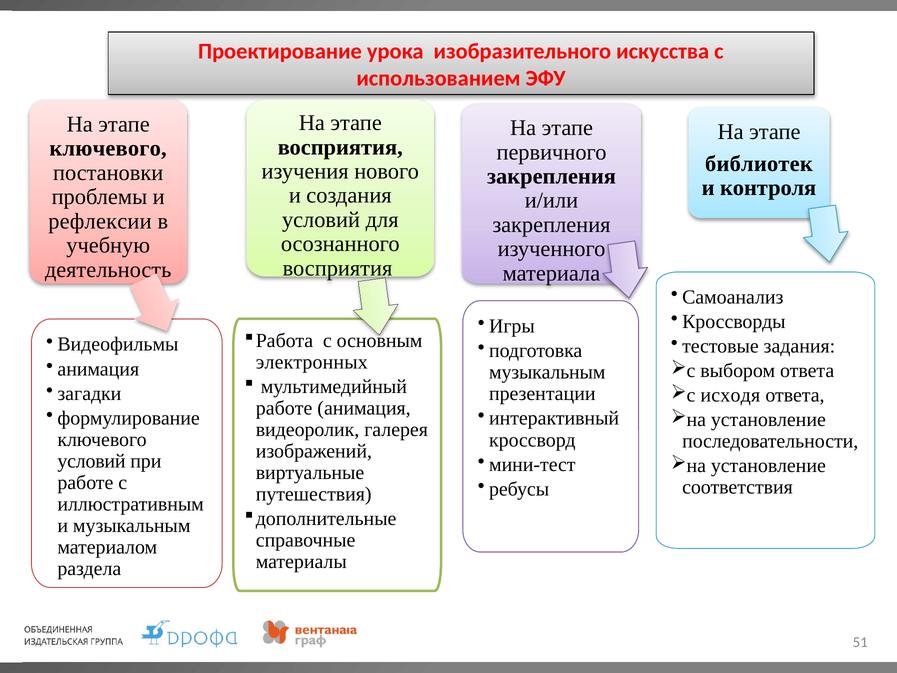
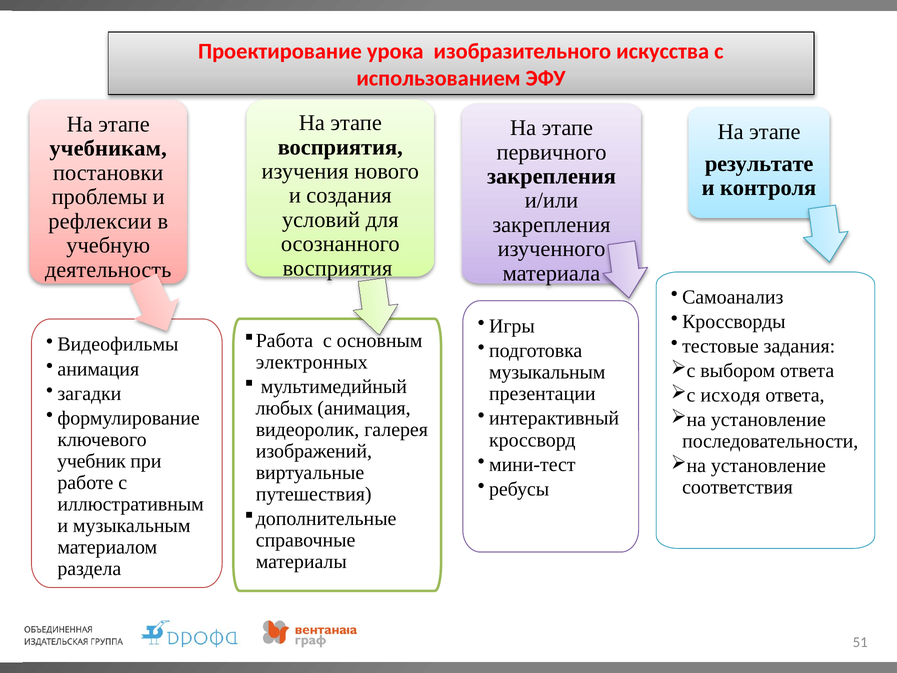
ключевого at (108, 149): ключевого -> учебникам
библиотек: библиотек -> результате
работе at (284, 408): работе -> любых
условий at (91, 461): условий -> учебник
